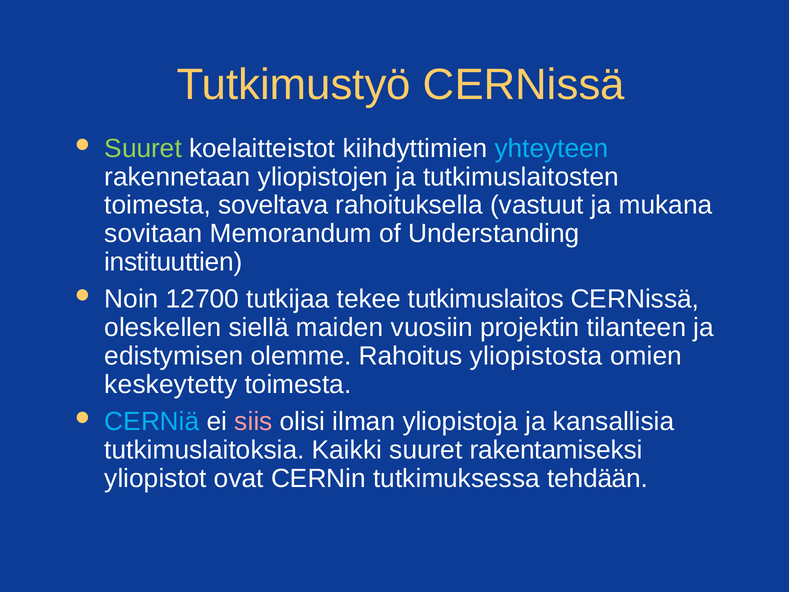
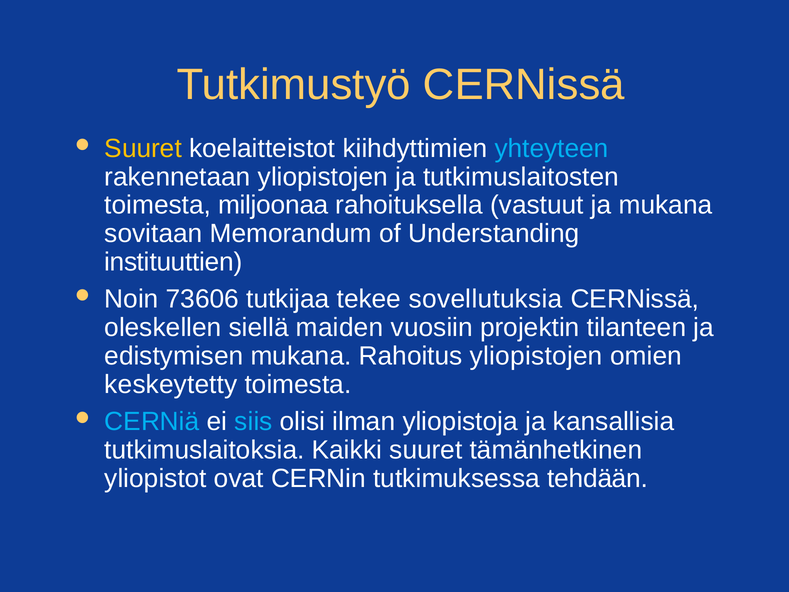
Suuret at (143, 148) colour: light green -> yellow
soveltava: soveltava -> miljoonaa
12700: 12700 -> 73606
tutkimuslaitos: tutkimuslaitos -> sovellutuksia
edistymisen olemme: olemme -> mukana
Rahoitus yliopistosta: yliopistosta -> yliopistojen
siis colour: pink -> light blue
rakentamiseksi: rakentamiseksi -> tämänhetkinen
